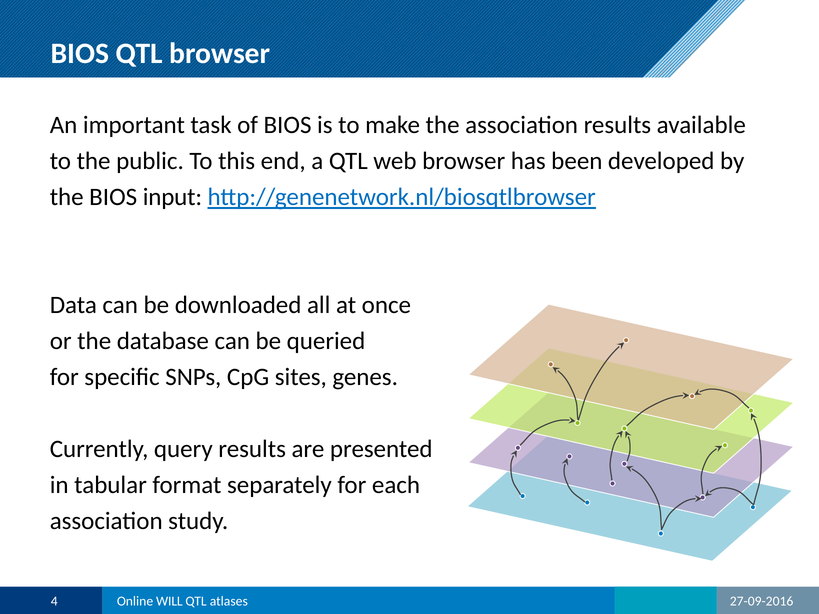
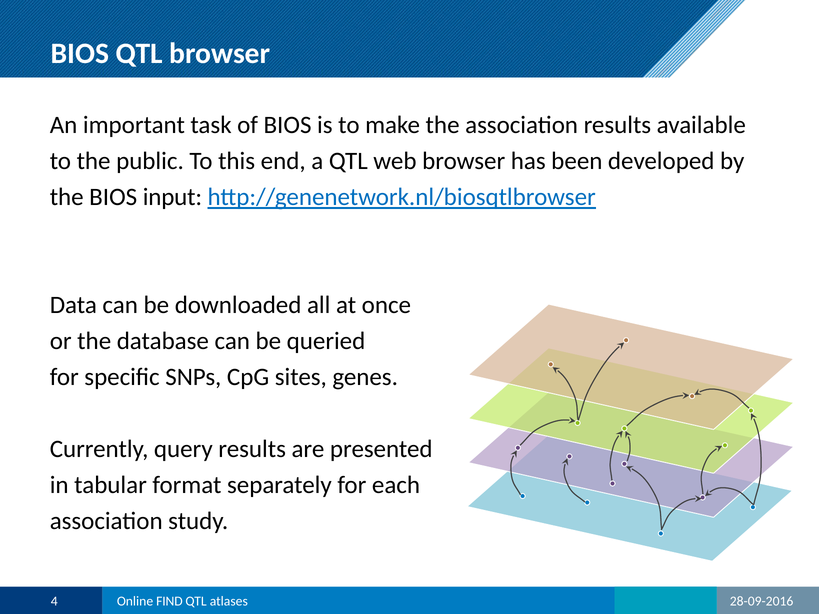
WILL: WILL -> FIND
27-09-2016: 27-09-2016 -> 28-09-2016
